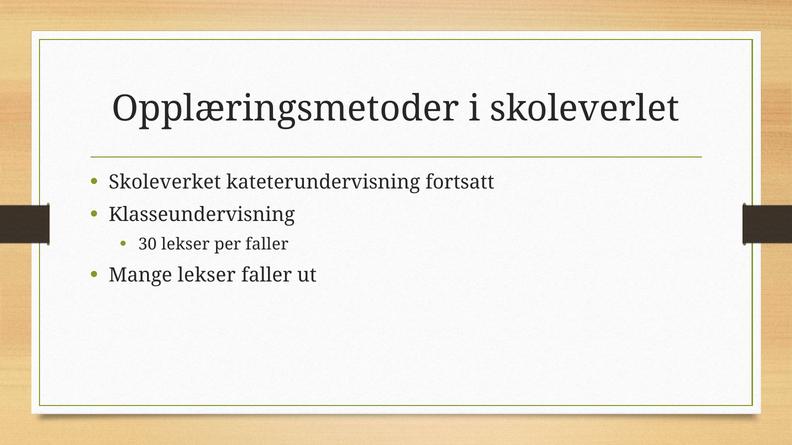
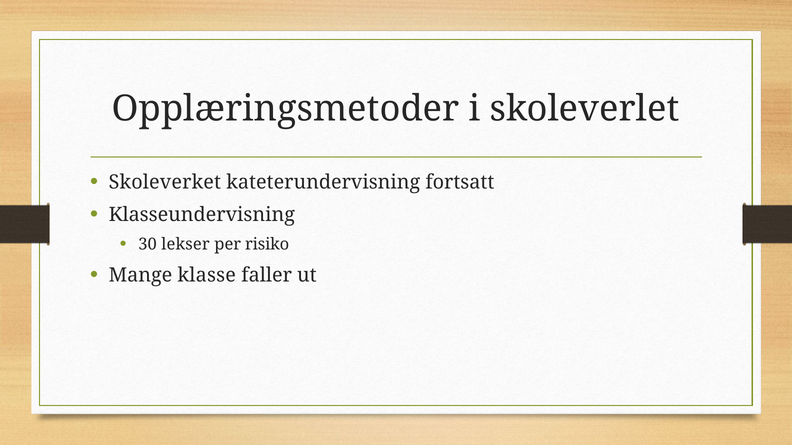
per faller: faller -> risiko
Mange lekser: lekser -> klasse
